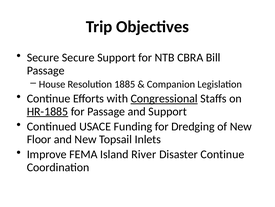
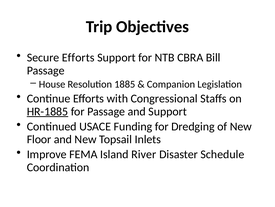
Secure Secure: Secure -> Efforts
Congressional underline: present -> none
Disaster Continue: Continue -> Schedule
